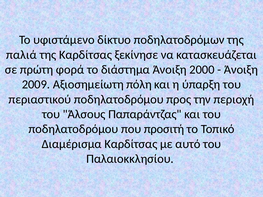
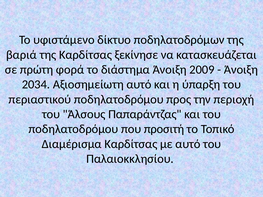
παλιά: παλιά -> βαριά
2000: 2000 -> 2009
2009: 2009 -> 2034
Αξιοσημείωτη πόλη: πόλη -> αυτό
